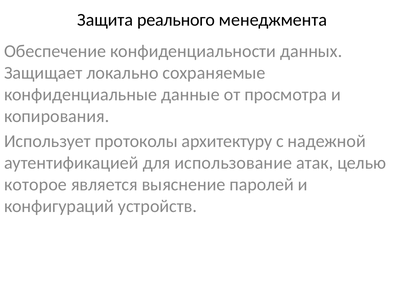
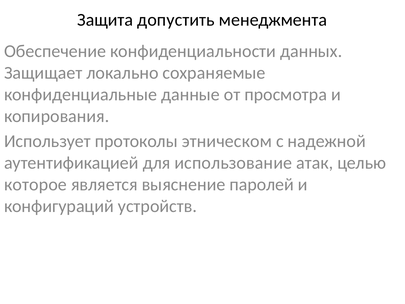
реального: реального -> допустить
архитектуру: архитектуру -> этническом
